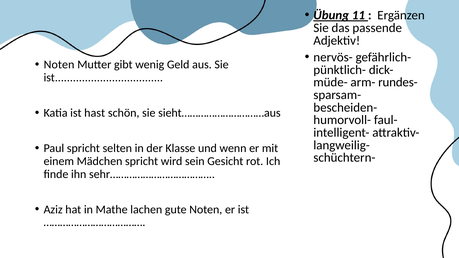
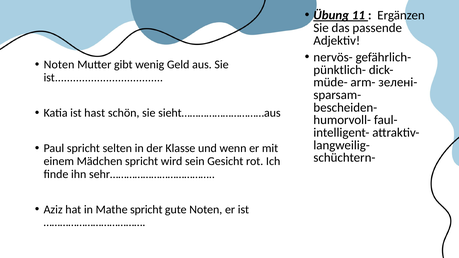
rundes-: rundes- -> зелені-
Mathe lachen: lachen -> spricht
